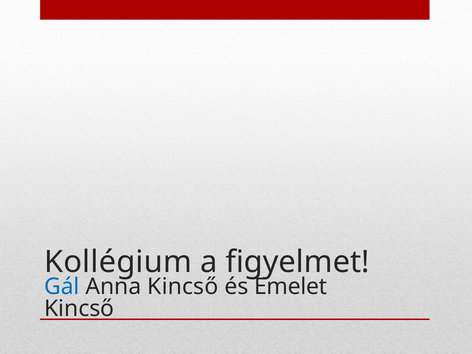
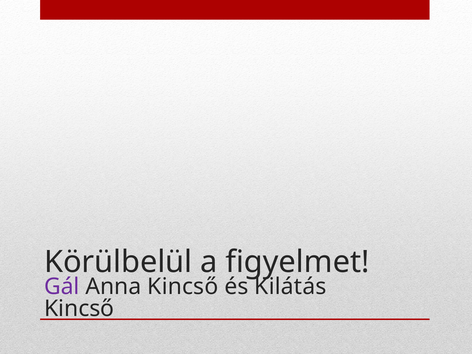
Kollégium: Kollégium -> Körülbelül
Gál colour: blue -> purple
Emelet: Emelet -> Kilátás
